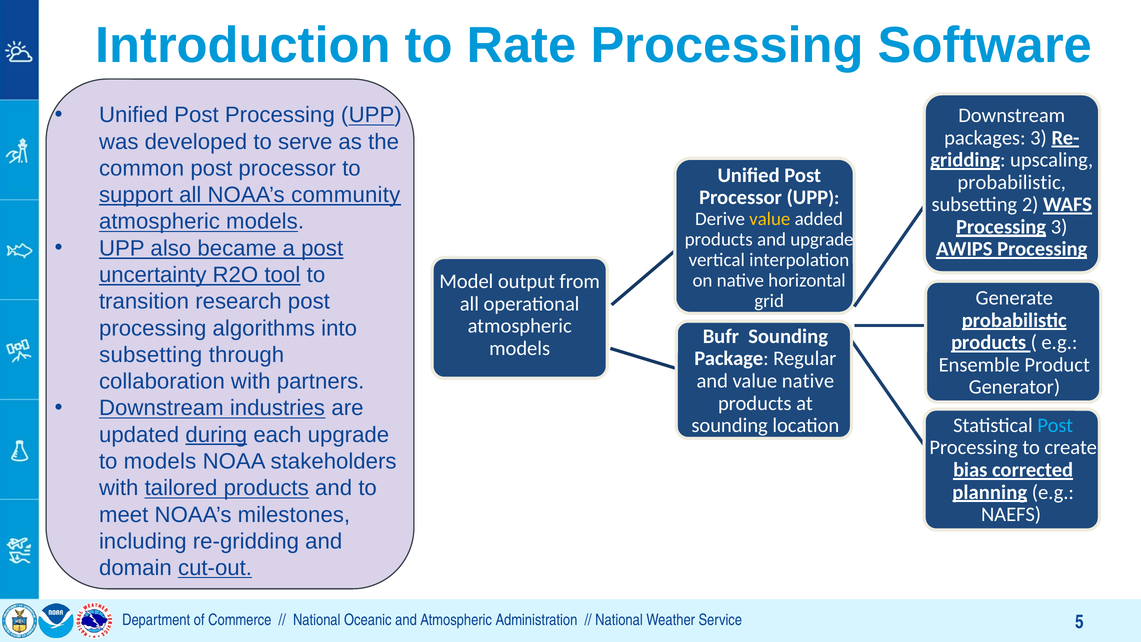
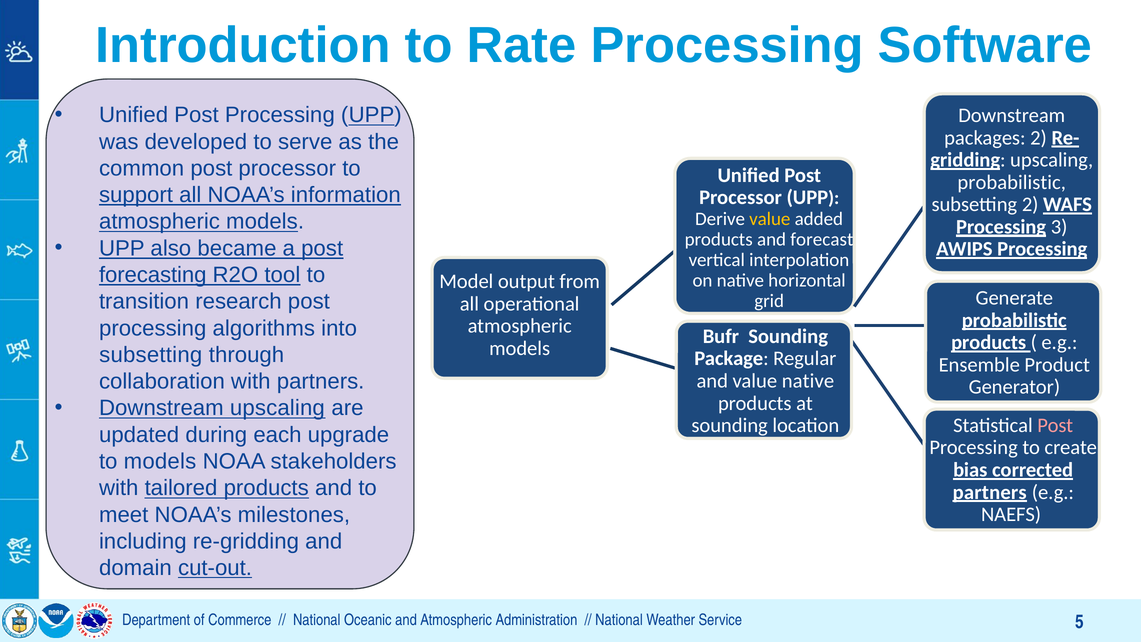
packages 3: 3 -> 2
community: community -> information
and upgrade: upgrade -> forecast
uncertainty: uncertainty -> forecasting
Downstream industries: industries -> upscaling
Post at (1055, 425) colour: light blue -> pink
during underline: present -> none
planning at (990, 492): planning -> partners
